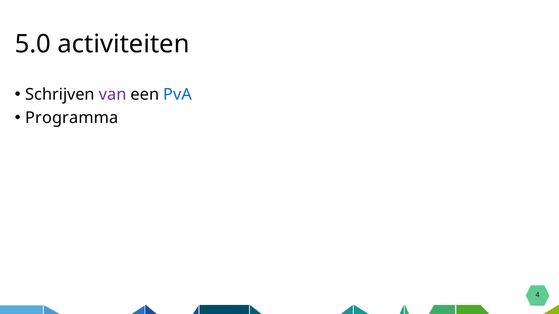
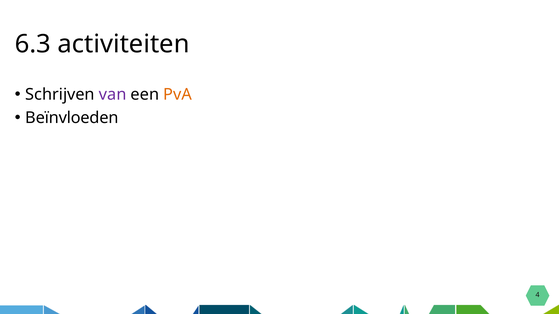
5.0: 5.0 -> 6.3
PvA colour: blue -> orange
Programma: Programma -> Beïnvloeden
